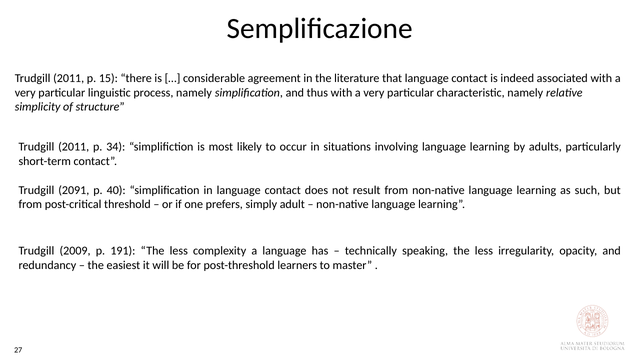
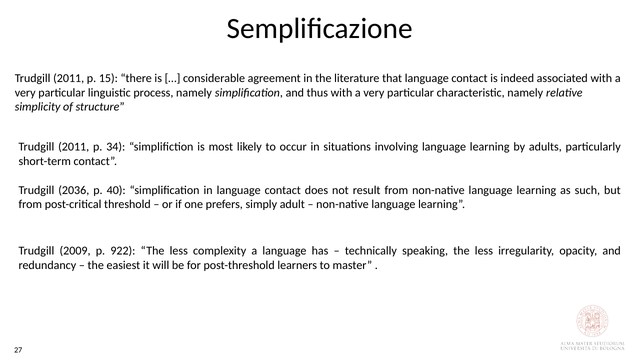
2091: 2091 -> 2036
191: 191 -> 922
